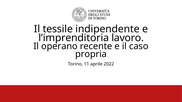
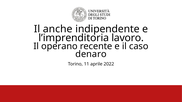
tessile: tessile -> anche
propria: propria -> denaro
